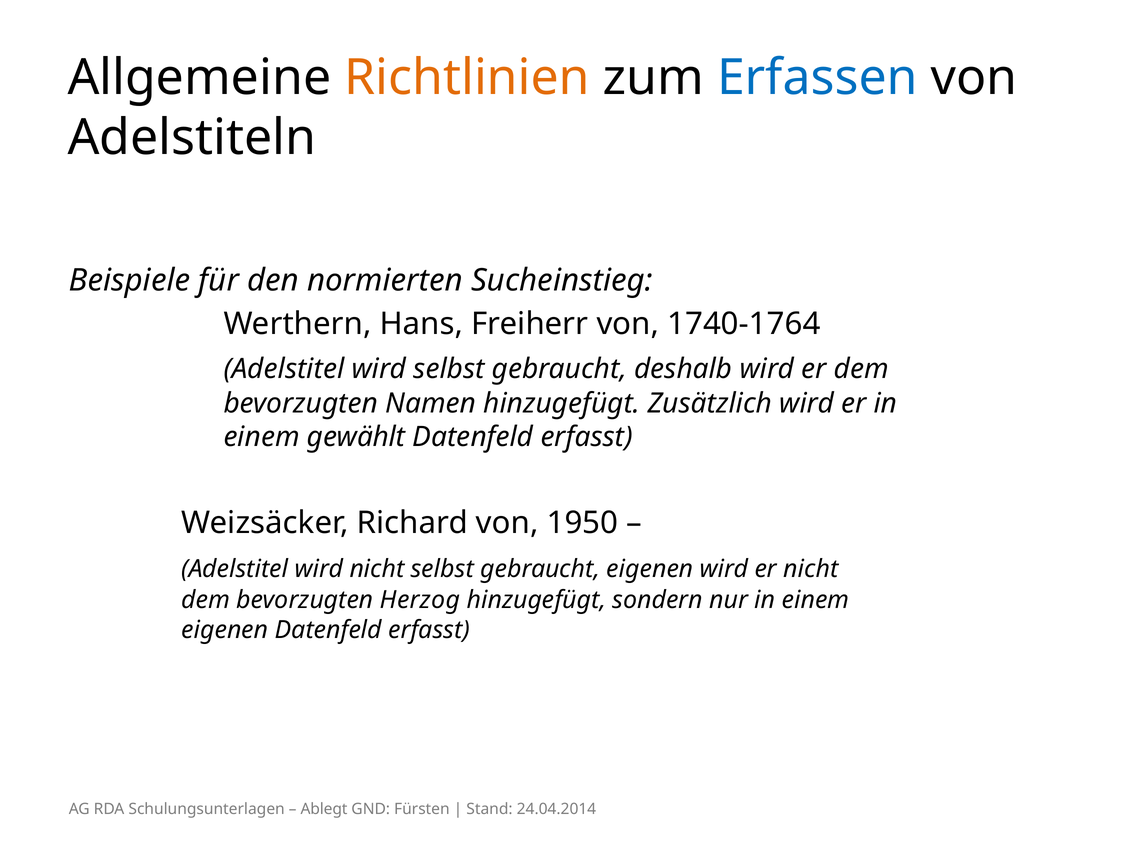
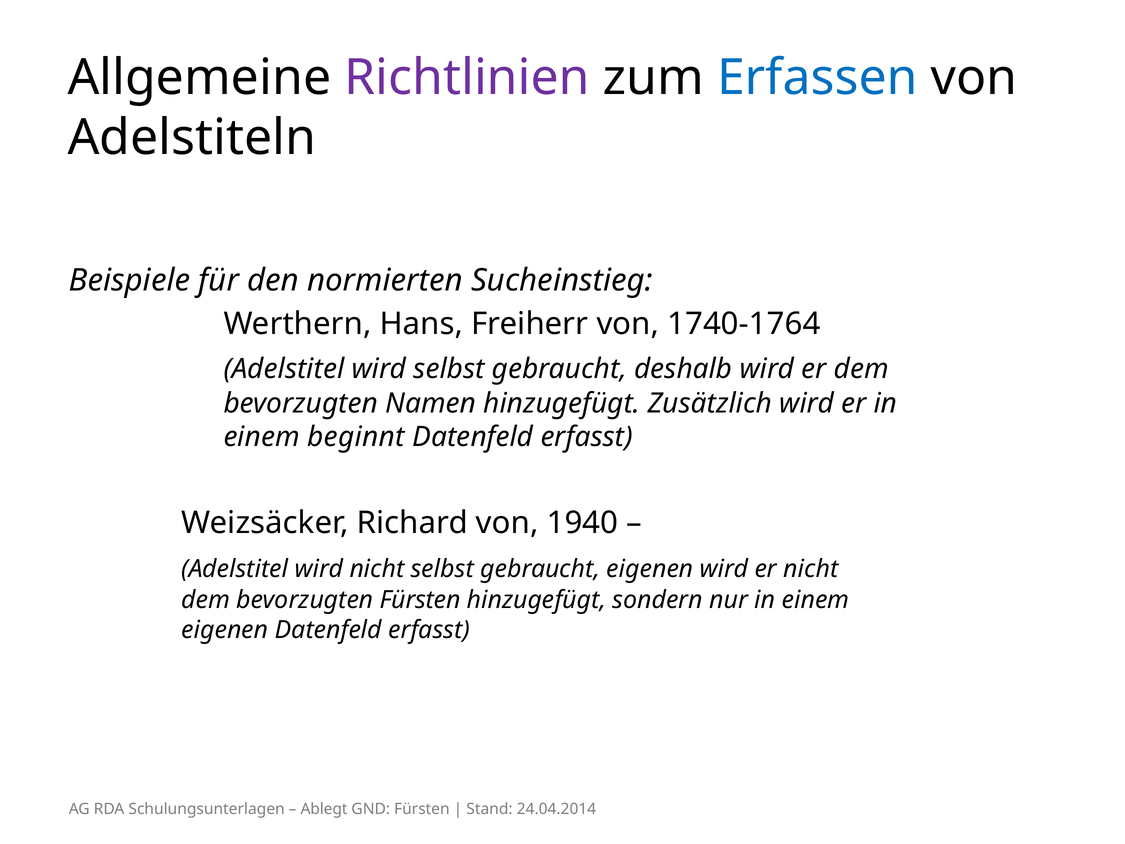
Richtlinien colour: orange -> purple
gewählt: gewählt -> beginnt
1950: 1950 -> 1940
bevorzugten Herzog: Herzog -> Fürsten
